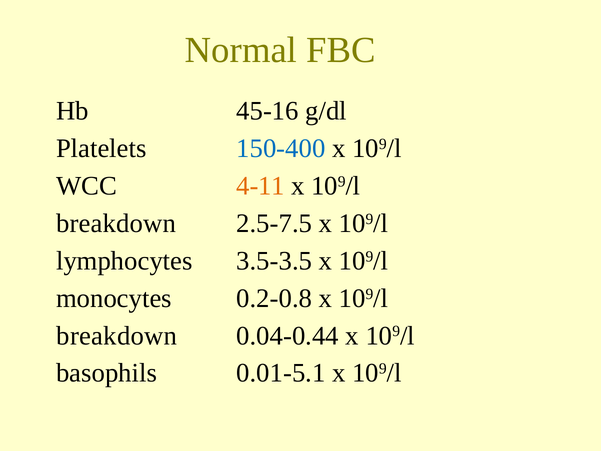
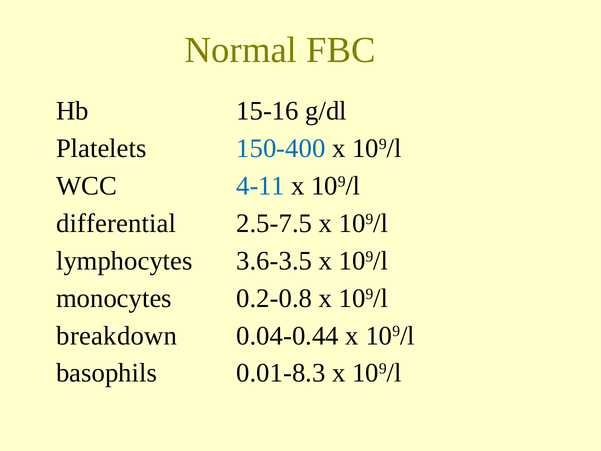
45-16: 45-16 -> 15-16
4-11 colour: orange -> blue
breakdown at (116, 223): breakdown -> differential
3.5-3.5: 3.5-3.5 -> 3.6-3.5
0.01-5.1: 0.01-5.1 -> 0.01-8.3
